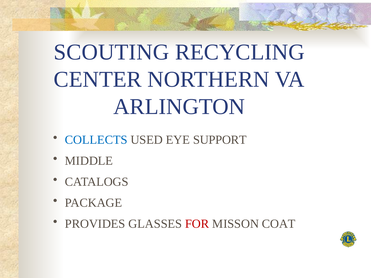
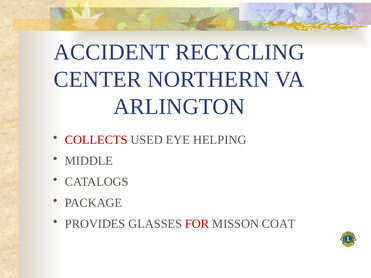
SCOUTING: SCOUTING -> ACCIDENT
COLLECTS colour: blue -> red
SUPPORT: SUPPORT -> HELPING
